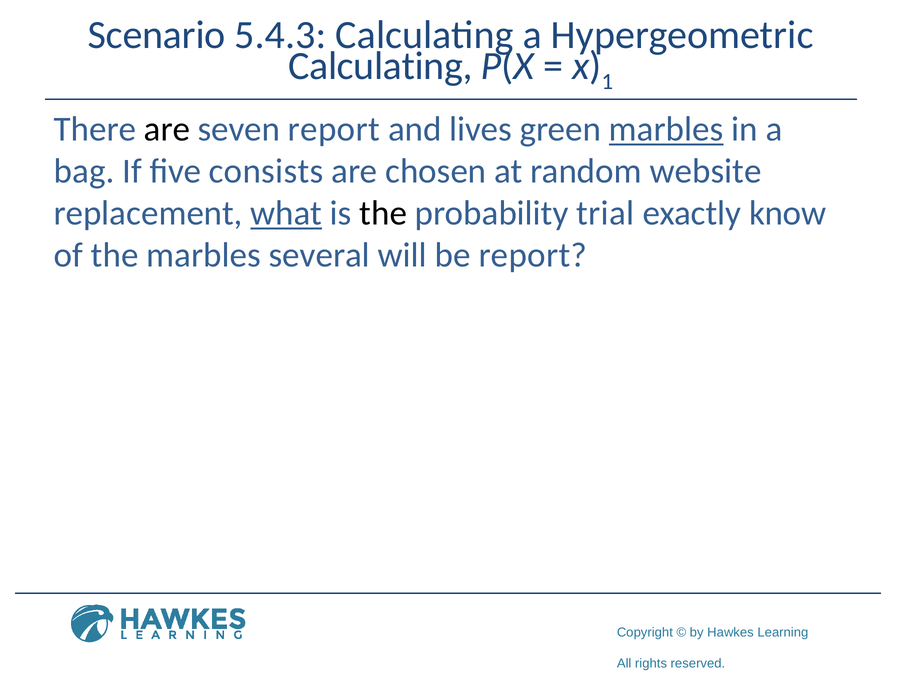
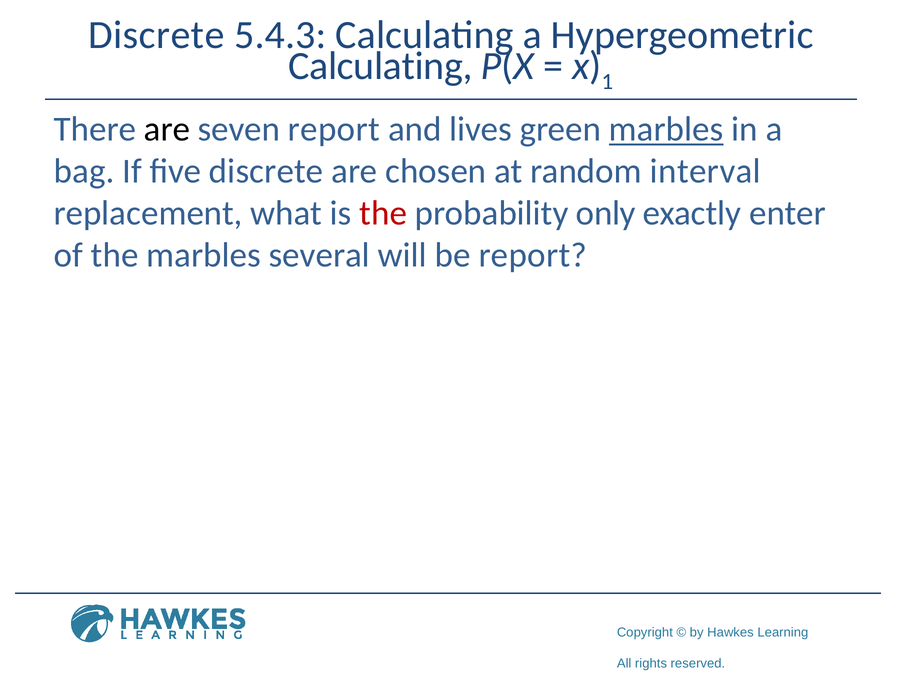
Scenario at (157, 35): Scenario -> Discrete
five consists: consists -> discrete
website: website -> interval
what underline: present -> none
the at (383, 213) colour: black -> red
trial: trial -> only
know: know -> enter
